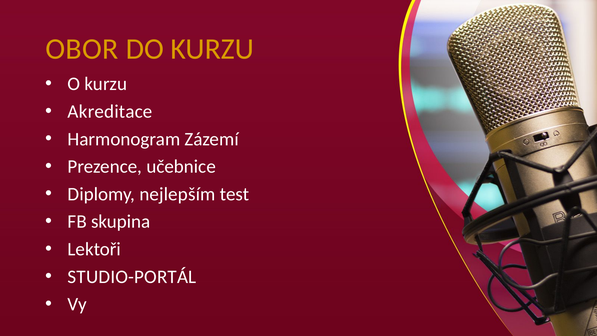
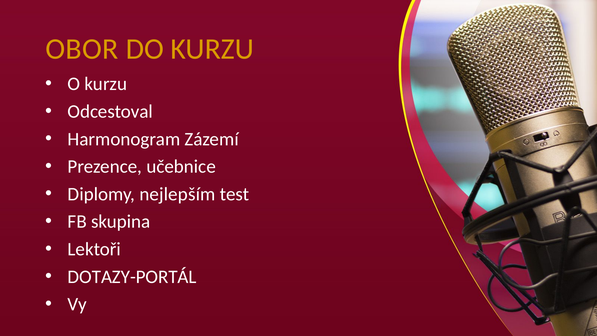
Akreditace: Akreditace -> Odcestoval
STUDIO-PORTÁL: STUDIO-PORTÁL -> DOTAZY-PORTÁL
